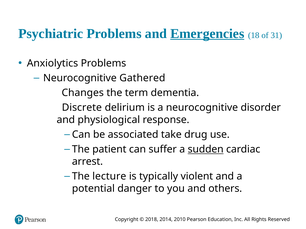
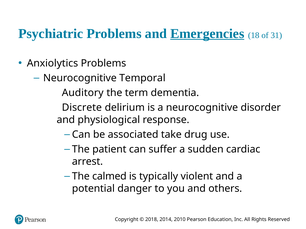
Gathered: Gathered -> Temporal
Changes: Changes -> Auditory
sudden underline: present -> none
lecture: lecture -> calmed
